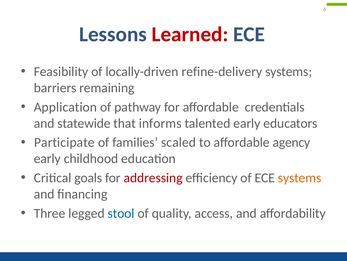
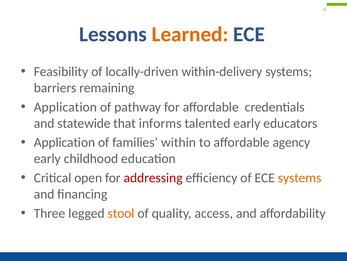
Learned colour: red -> orange
refine-delivery: refine-delivery -> within-delivery
Participate at (64, 142): Participate -> Application
scaled: scaled -> within
goals: goals -> open
stool colour: blue -> orange
